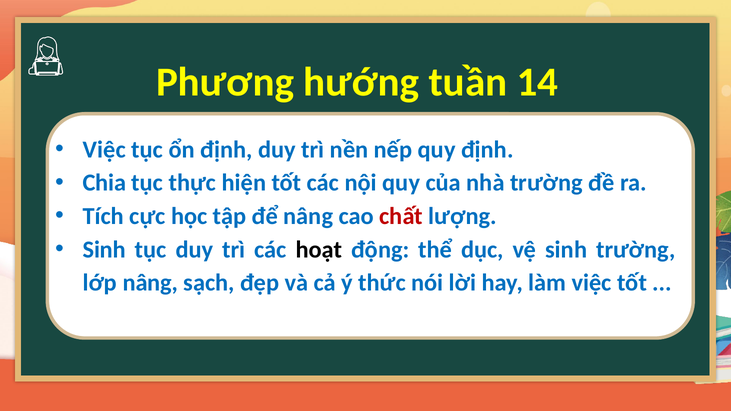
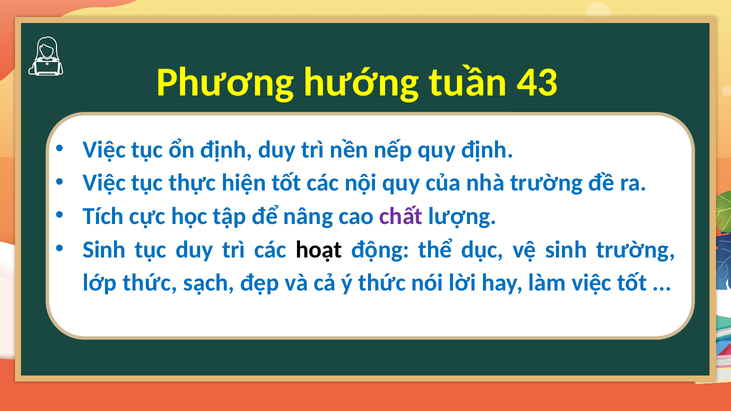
14: 14 -> 43
Chia at (104, 183): Chia -> Việc
chất colour: red -> purple
lớp nâng: nâng -> thức
